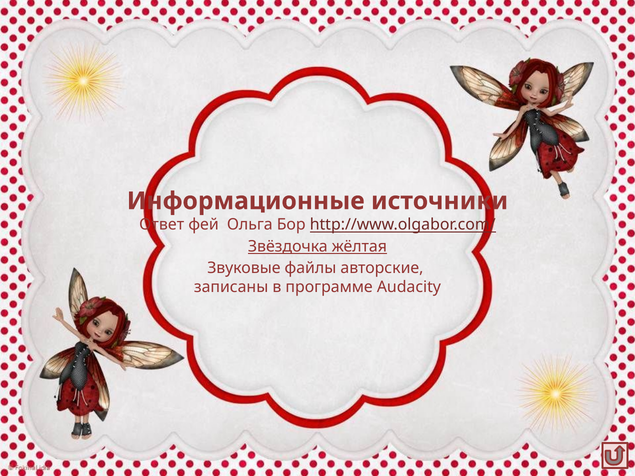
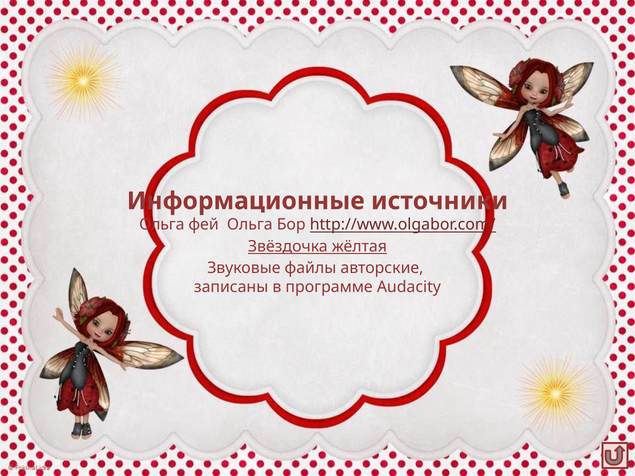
Ответ at (162, 225): Ответ -> Ольга
